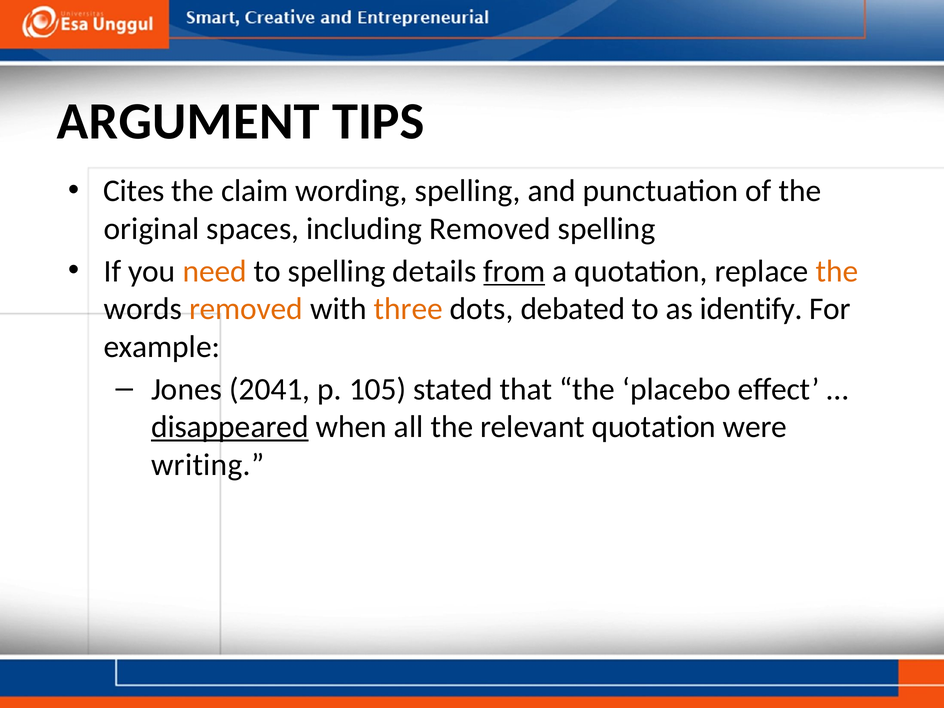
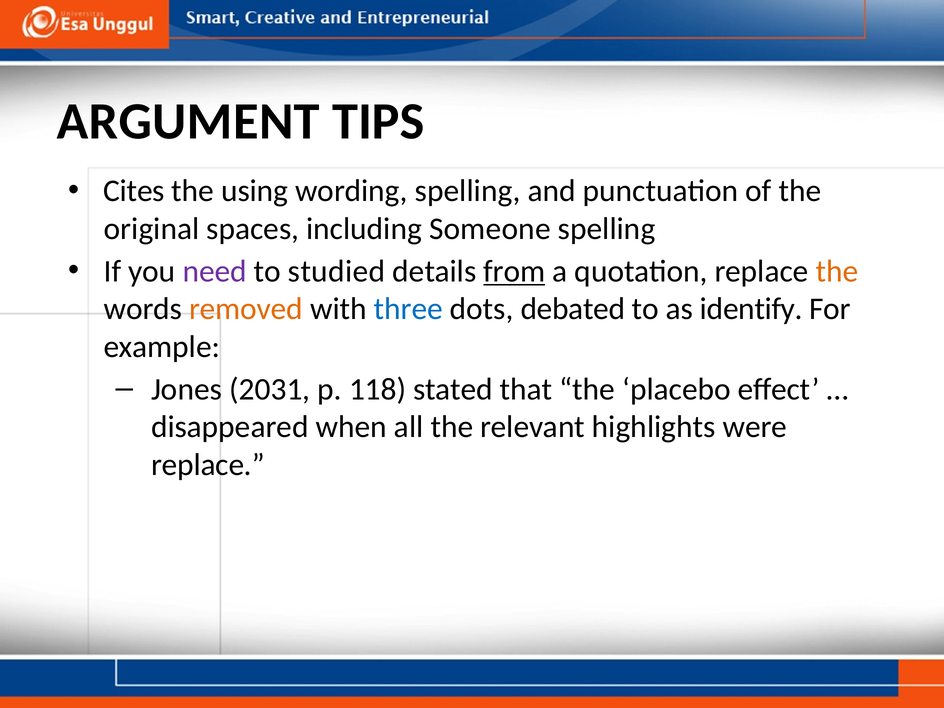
claim: claim -> using
including Removed: Removed -> Someone
need colour: orange -> purple
to spelling: spelling -> studied
three colour: orange -> blue
2041: 2041 -> 2031
105: 105 -> 118
disappeared underline: present -> none
relevant quotation: quotation -> highlights
writing at (208, 465): writing -> replace
